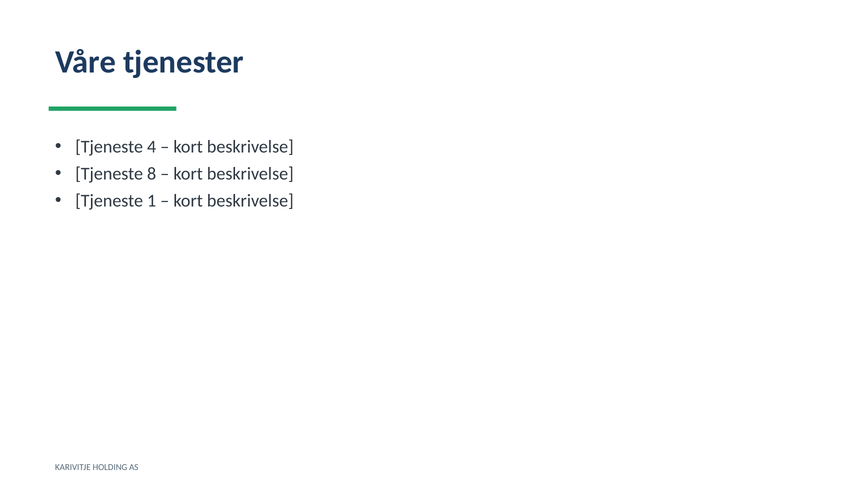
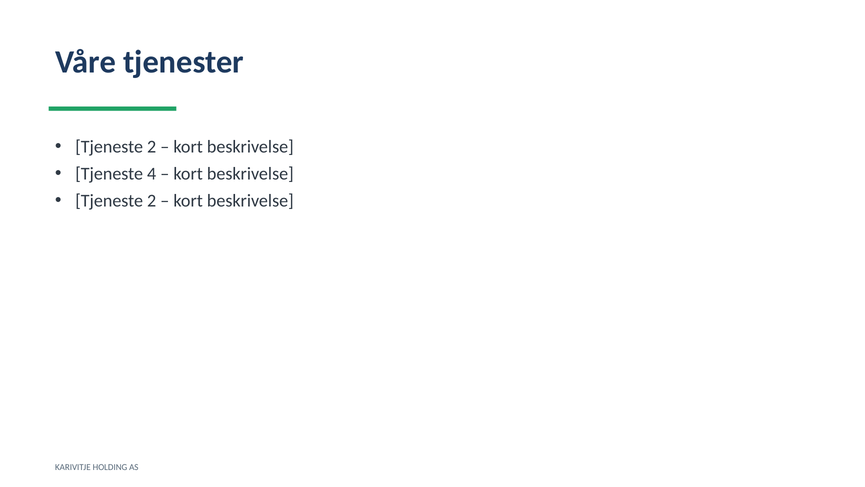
4 at (152, 147): 4 -> 2
8: 8 -> 4
1 at (152, 201): 1 -> 2
